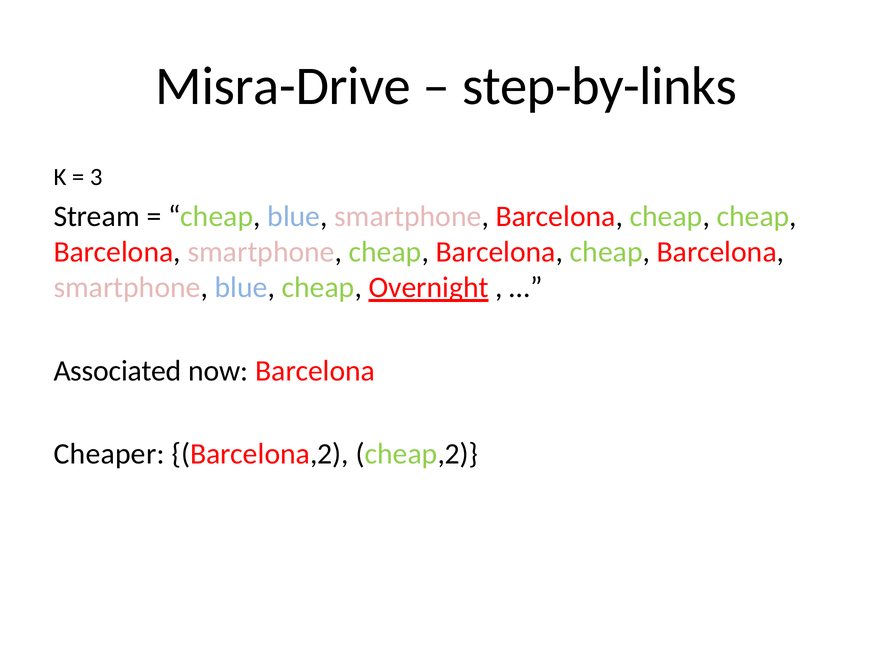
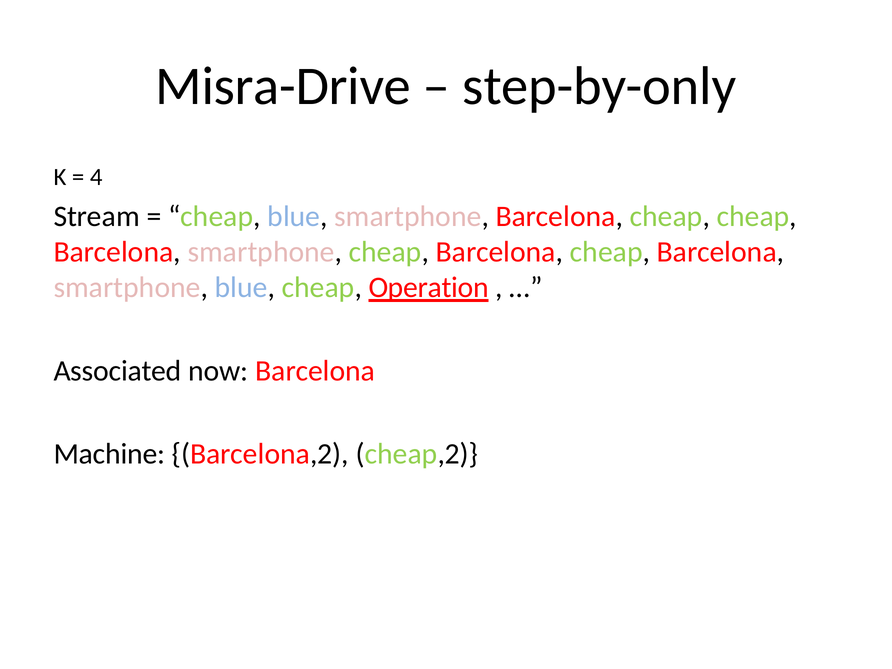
step-by-links: step-by-links -> step-by-only
3: 3 -> 4
Overnight: Overnight -> Operation
Cheaper: Cheaper -> Machine
